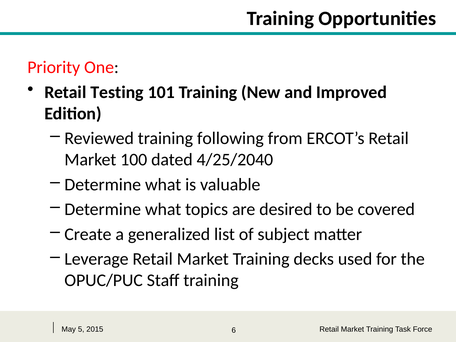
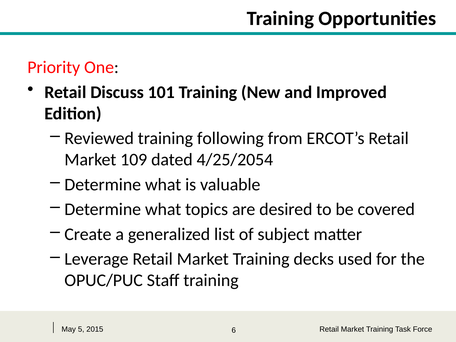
Testing: Testing -> Discuss
100: 100 -> 109
4/25/2040: 4/25/2040 -> 4/25/2054
